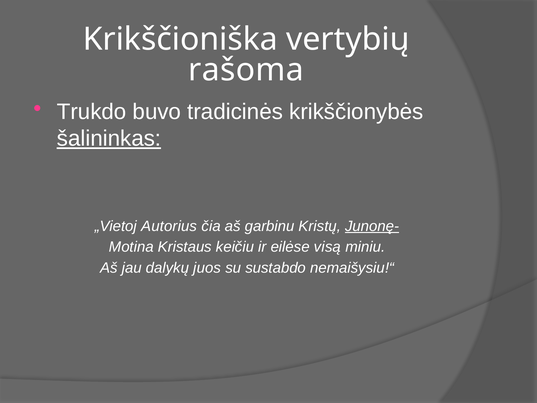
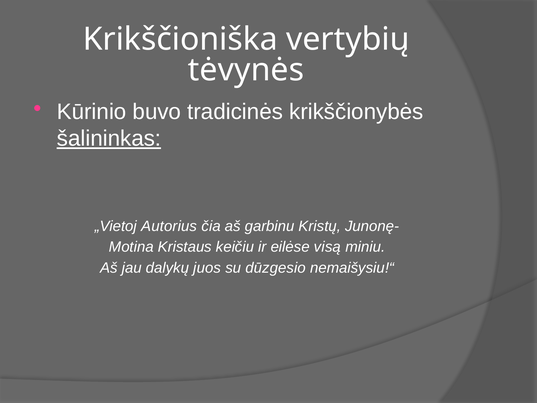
rašoma: rašoma -> tėvynės
Trukdo: Trukdo -> Kūrinio
Junonę- underline: present -> none
sustabdo: sustabdo -> dūzgesio
